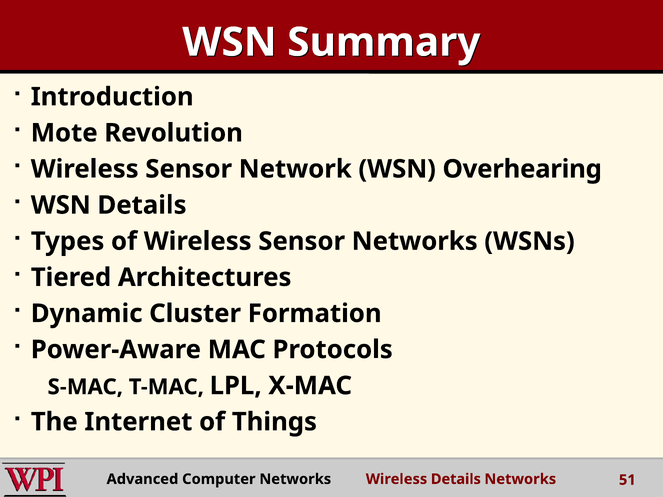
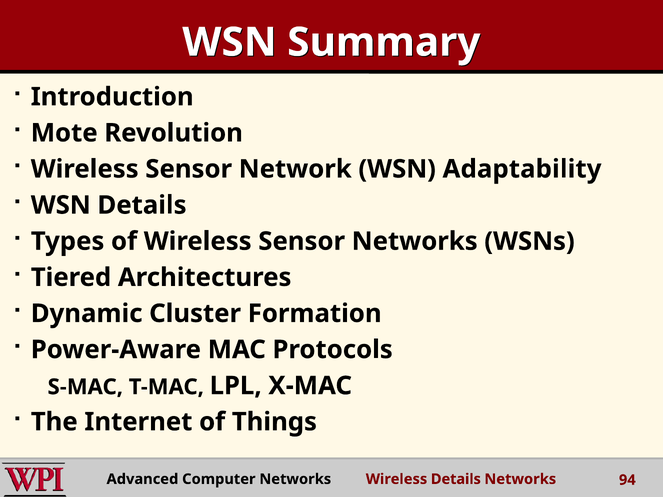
Overhearing: Overhearing -> Adaptability
51: 51 -> 94
